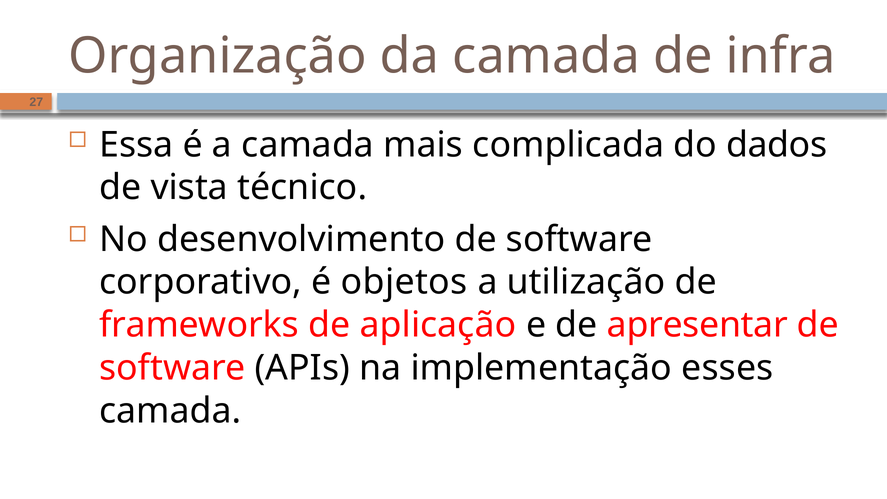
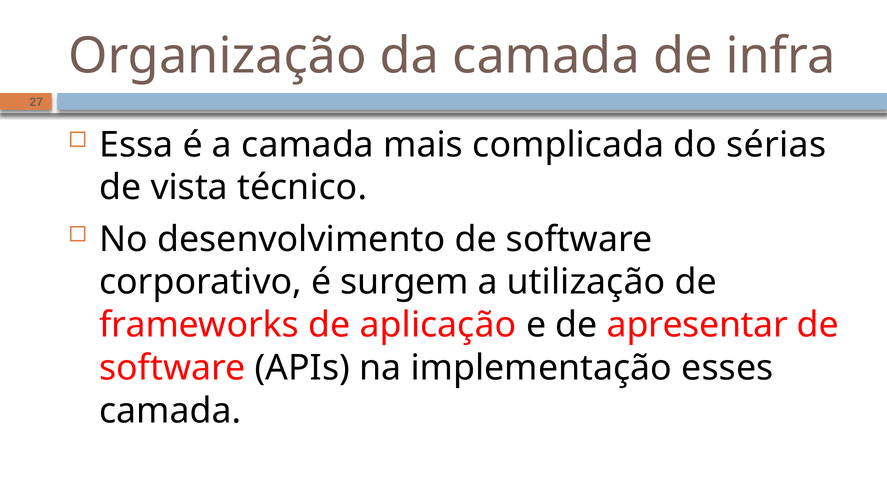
dados: dados -> sérias
objetos: objetos -> surgem
